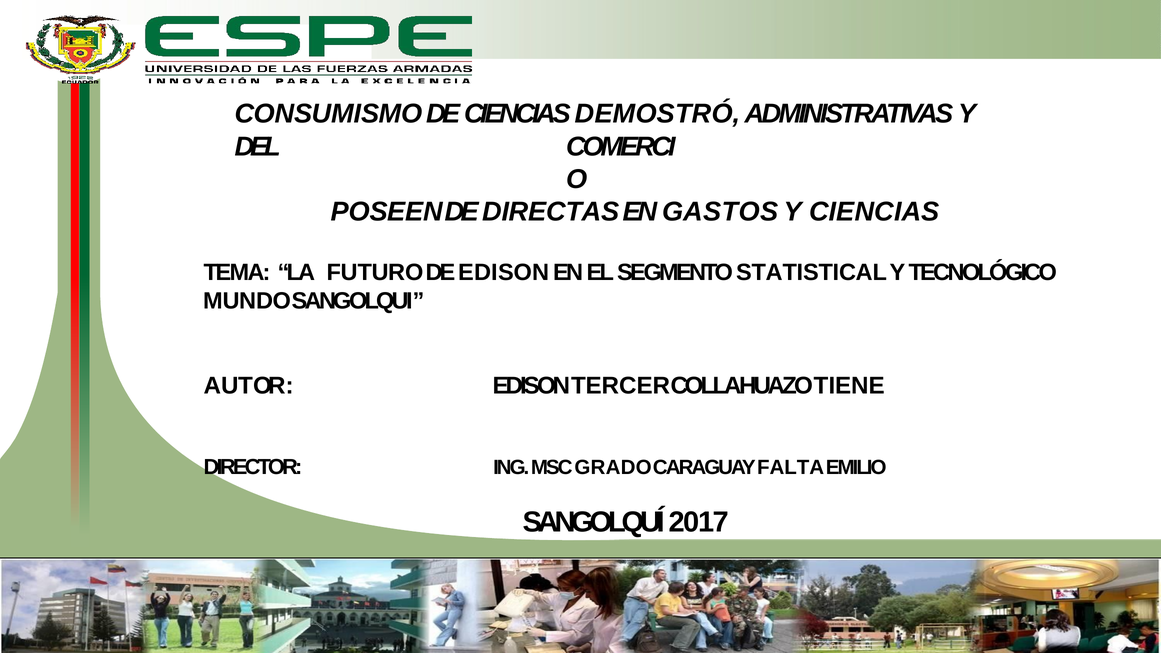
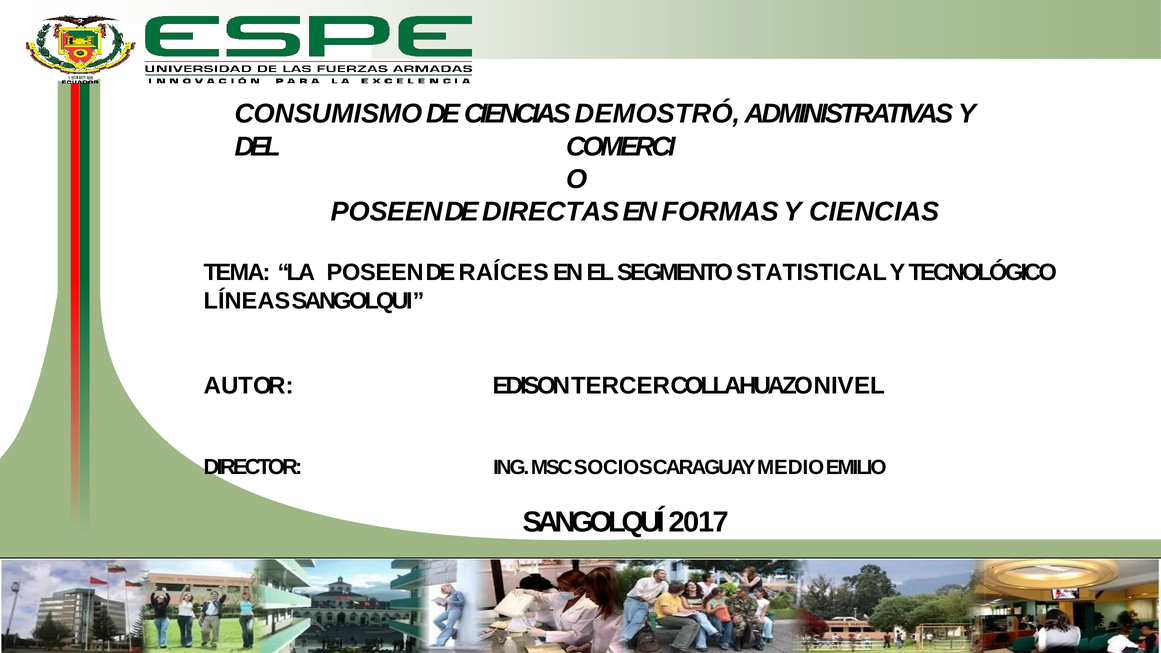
GASTOS: GASTOS -> FORMAS
LA FUTURO: FUTURO -> POSEEN
DE EDISON: EDISON -> RAÍCES
MUNDO: MUNDO -> LÍNEAS
TIENE: TIENE -> NIVEL
GRADO: GRADO -> SOCIOS
FALTA: FALTA -> MEDIO
